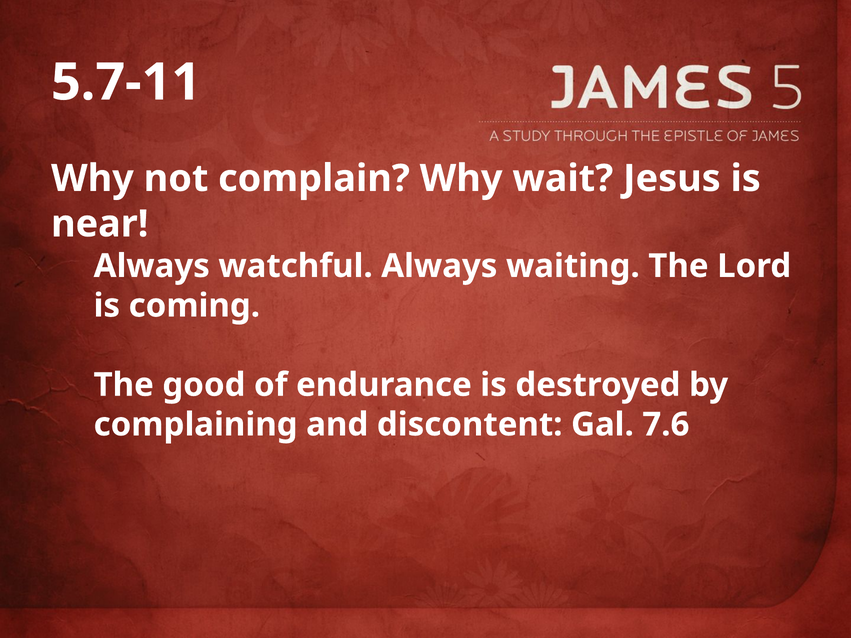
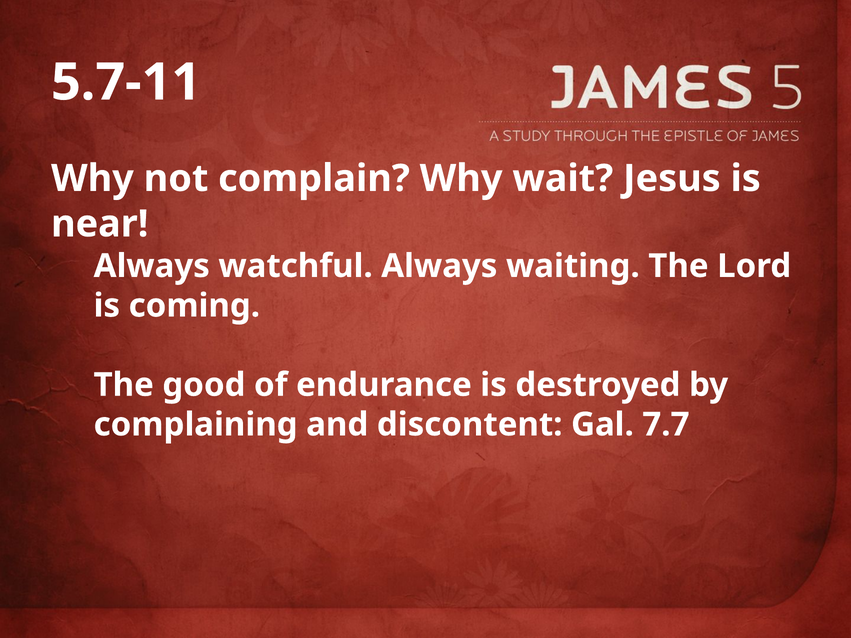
7.6: 7.6 -> 7.7
